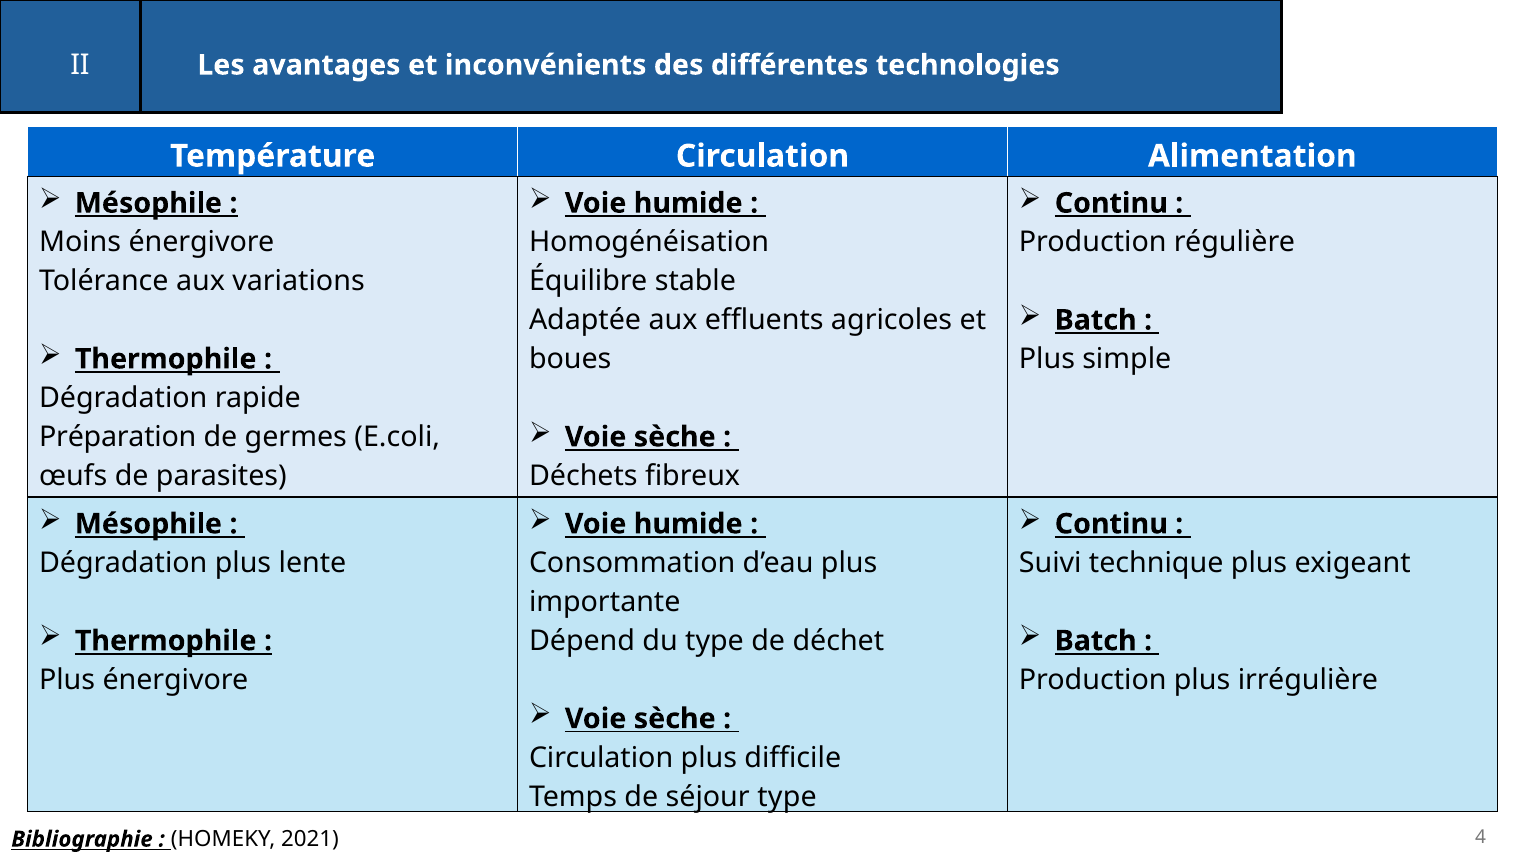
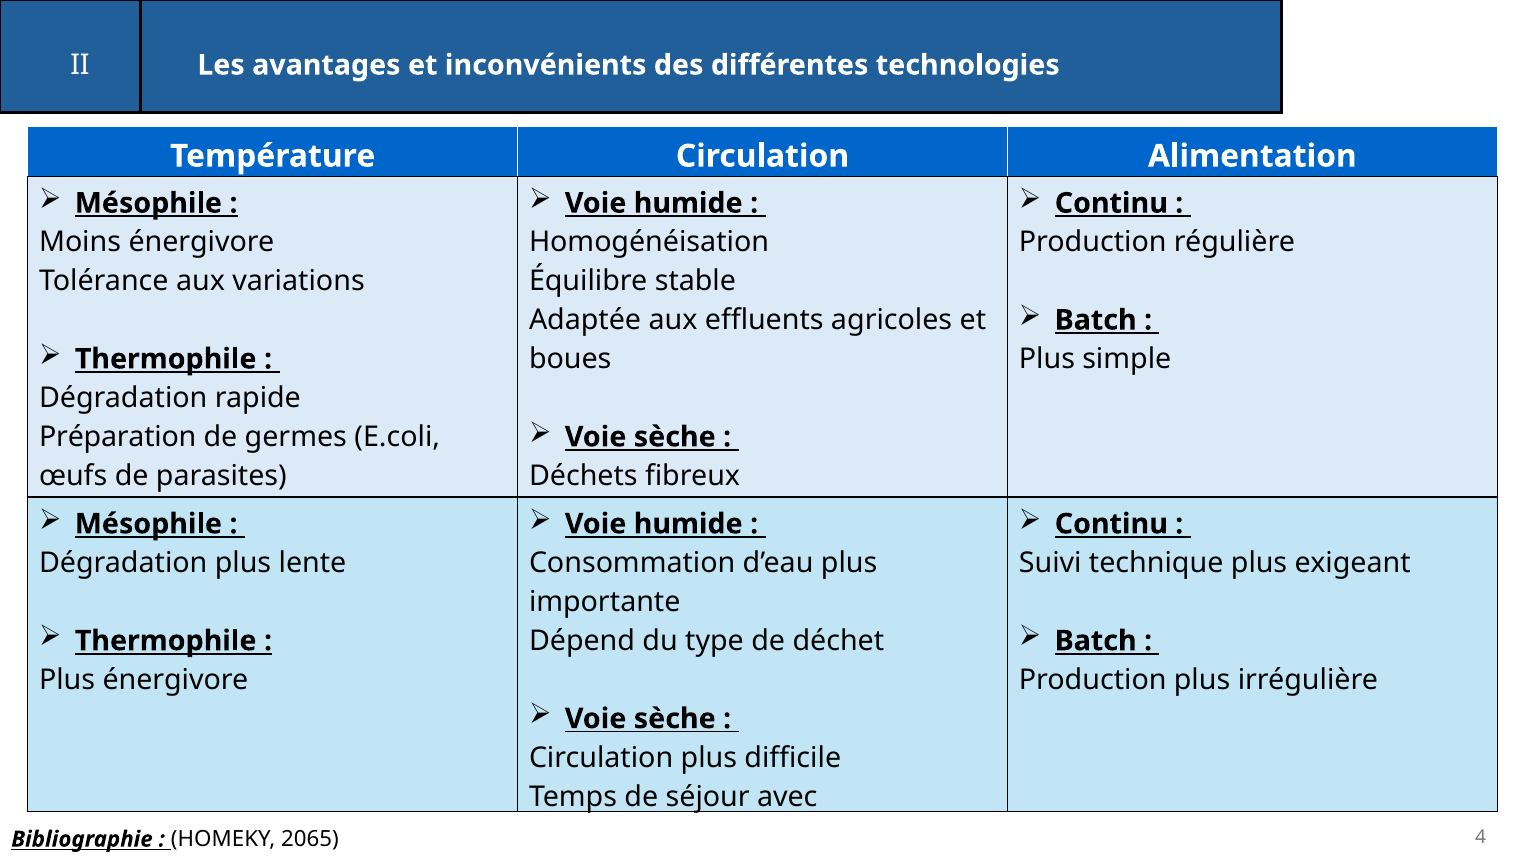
séjour type: type -> avec
2021: 2021 -> 2065
